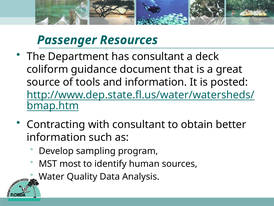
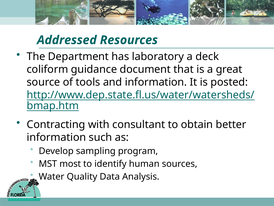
Passenger: Passenger -> Addressed
has consultant: consultant -> laboratory
